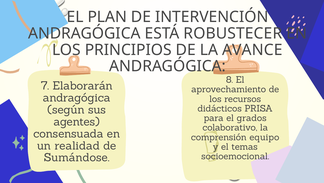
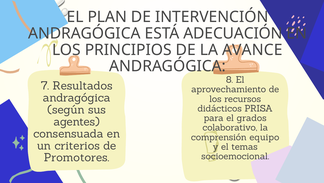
ROBUSTECER: ROBUSTECER -> ADECUACIÓN
Elaborarán: Elaborarán -> Resultados
realidad: realidad -> criterios
Sumándose: Sumándose -> Promotores
